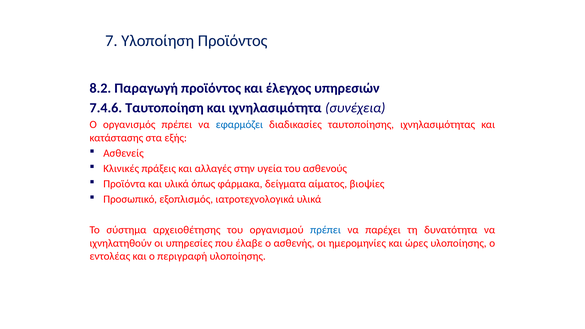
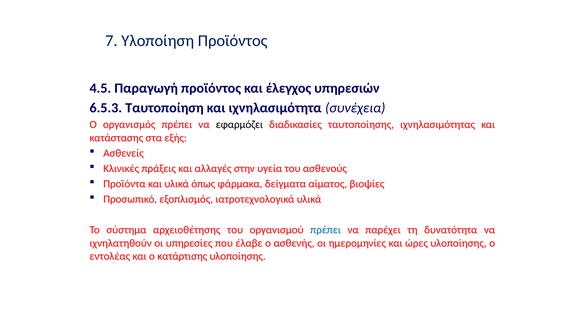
8.2: 8.2 -> 4.5
7.4.6: 7.4.6 -> 6.5.3
εφαρμόζει colour: blue -> black
περιγραφή: περιγραφή -> κατάρτισης
